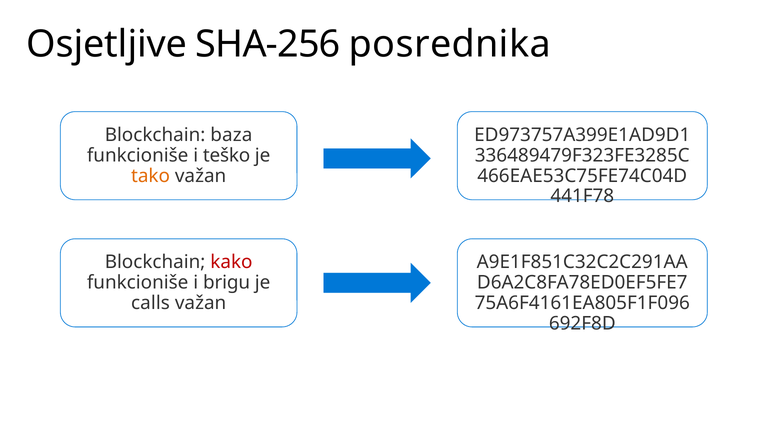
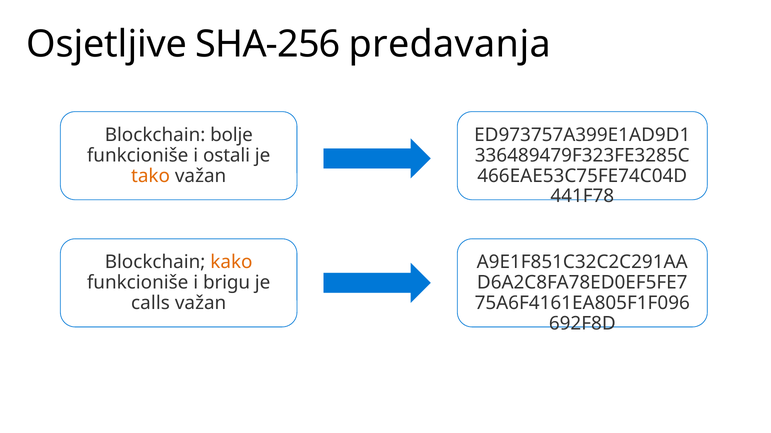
posrednika: posrednika -> predavanja
baza: baza -> bolje
teško: teško -> ostali
kako colour: red -> orange
